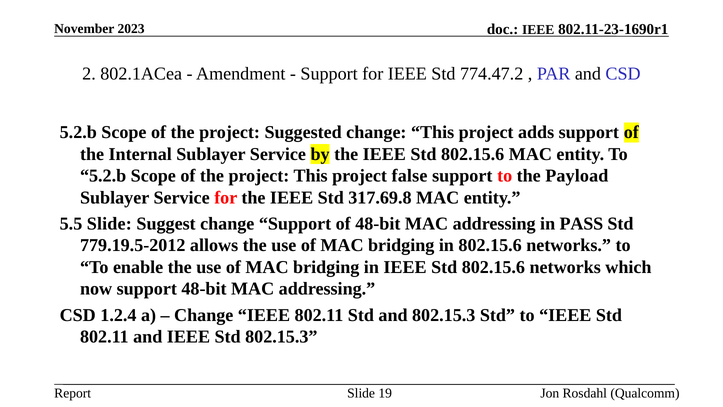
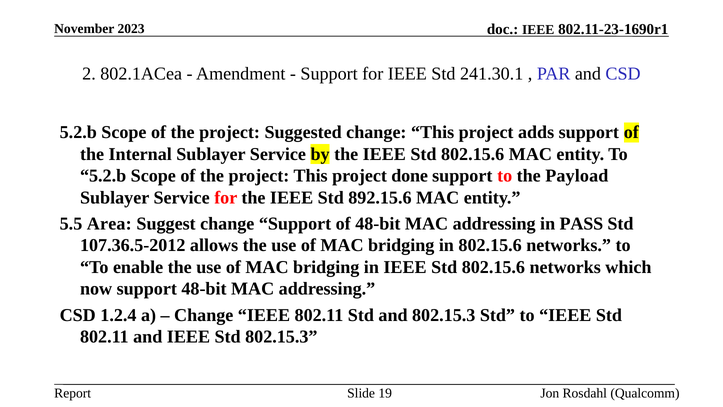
774.47.2: 774.47.2 -> 241.30.1
false: false -> done
317.69.8: 317.69.8 -> 892.15.6
5.5 Slide: Slide -> Area
779.19.5-2012: 779.19.5-2012 -> 107.36.5-2012
